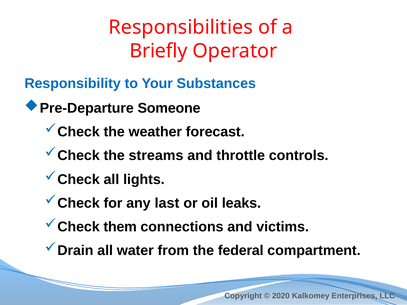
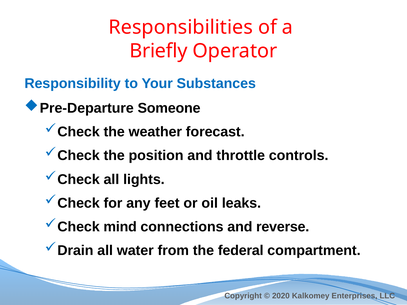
streams: streams -> position
last: last -> feet
them: them -> mind
victims: victims -> reverse
